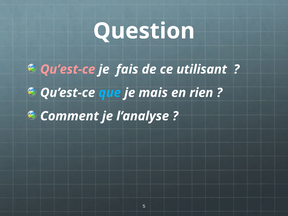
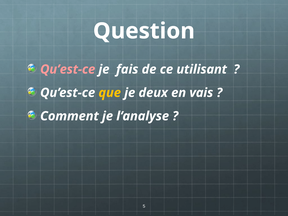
que colour: light blue -> yellow
mais: mais -> deux
rien: rien -> vais
